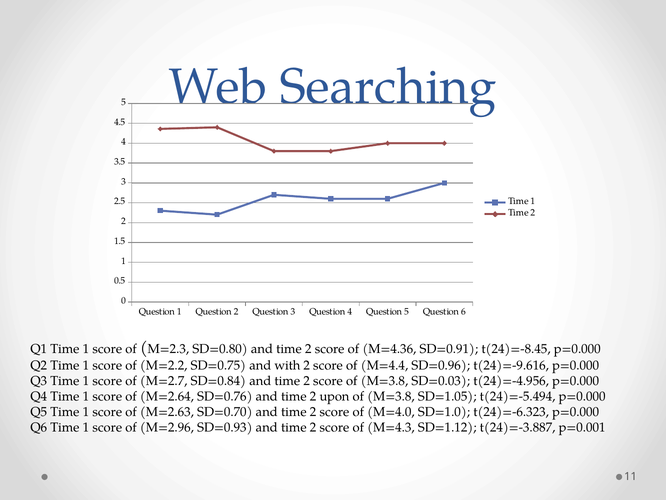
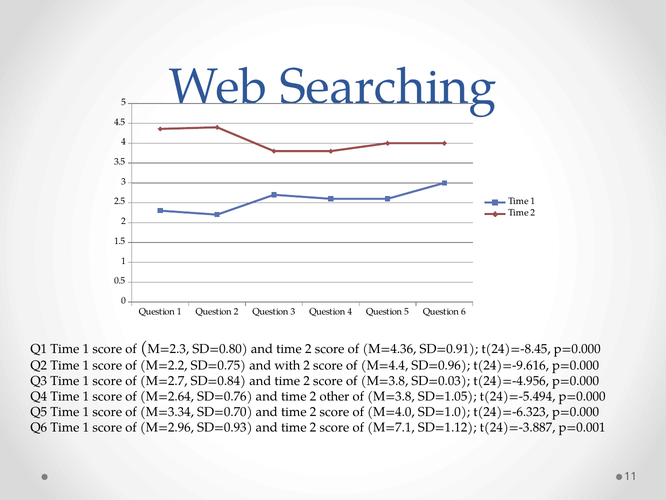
upon: upon -> other
M=2.63: M=2.63 -> M=3.34
M=4.3: M=4.3 -> M=7.1
